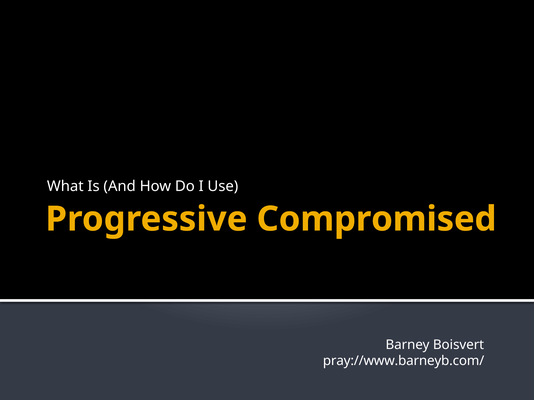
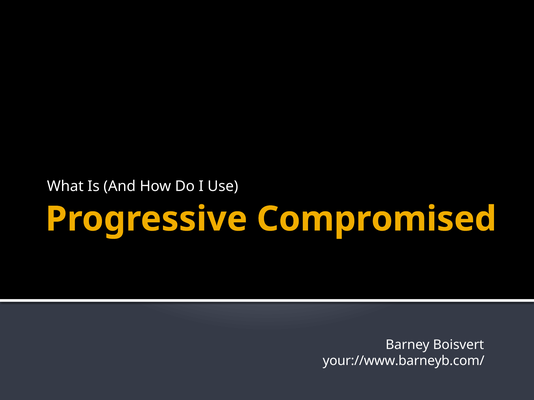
pray://www.barneyb.com/: pray://www.barneyb.com/ -> your://www.barneyb.com/
